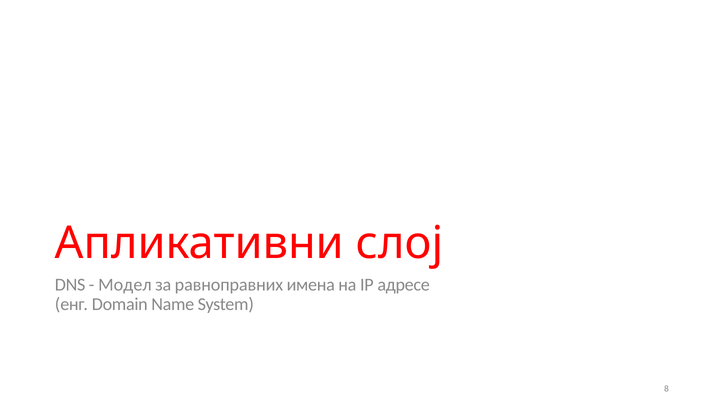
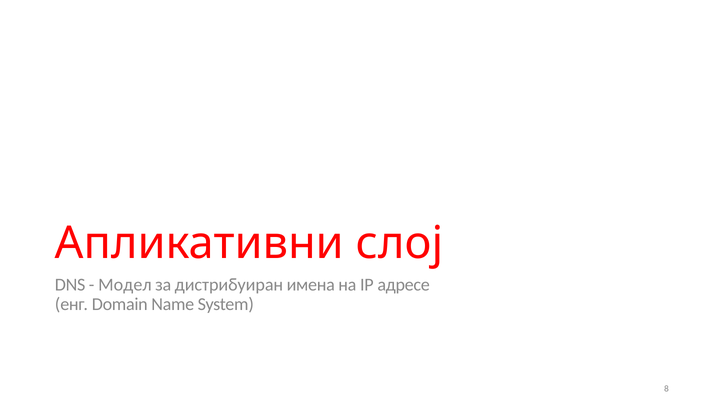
равноправних: равноправних -> дистрибуиран
